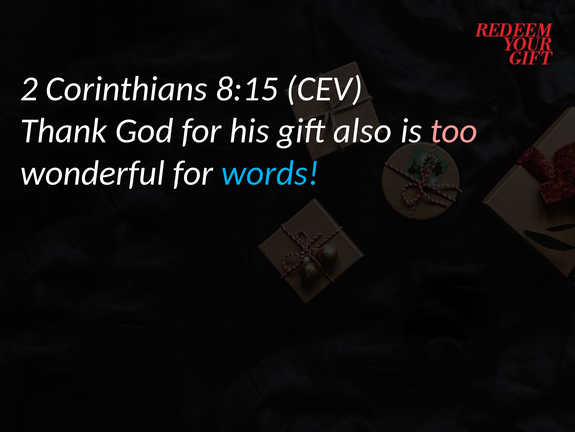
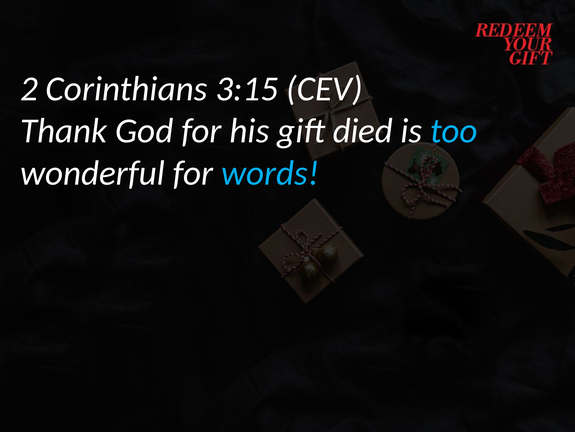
8:15: 8:15 -> 3:15
also: also -> died
too colour: pink -> light blue
